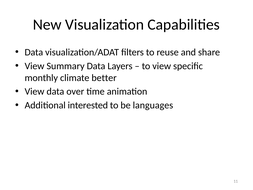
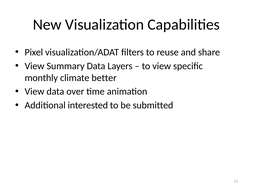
Data at (34, 52): Data -> Pixel
languages: languages -> submitted
